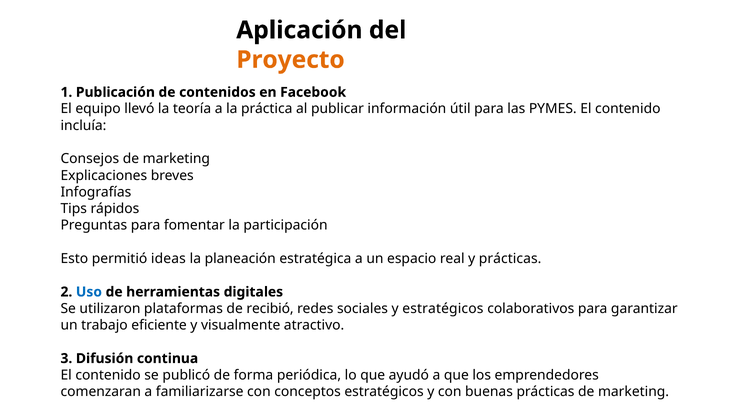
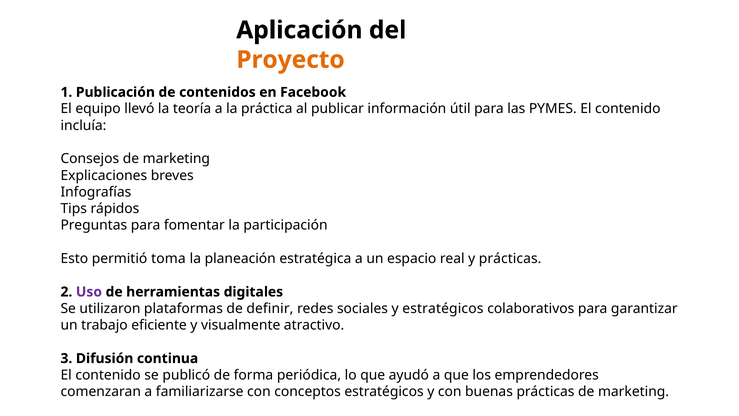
ideas: ideas -> toma
Uso colour: blue -> purple
recibió: recibió -> definir
